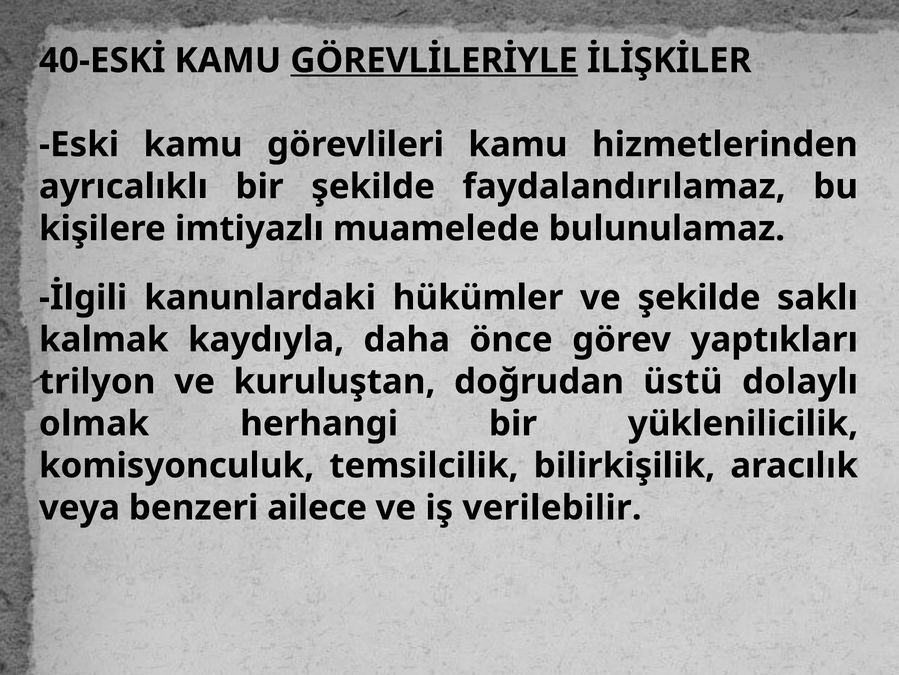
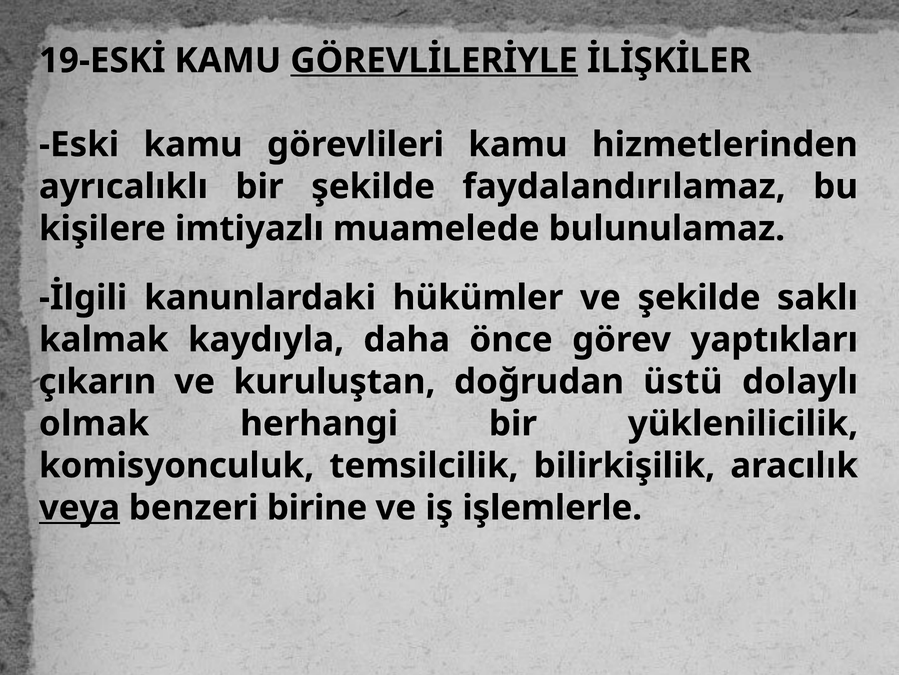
40-ESKİ: 40-ESKİ -> 19-ESKİ
trilyon: trilyon -> çıkarın
veya underline: none -> present
ailece: ailece -> birine
verilebilir: verilebilir -> işlemlerle
